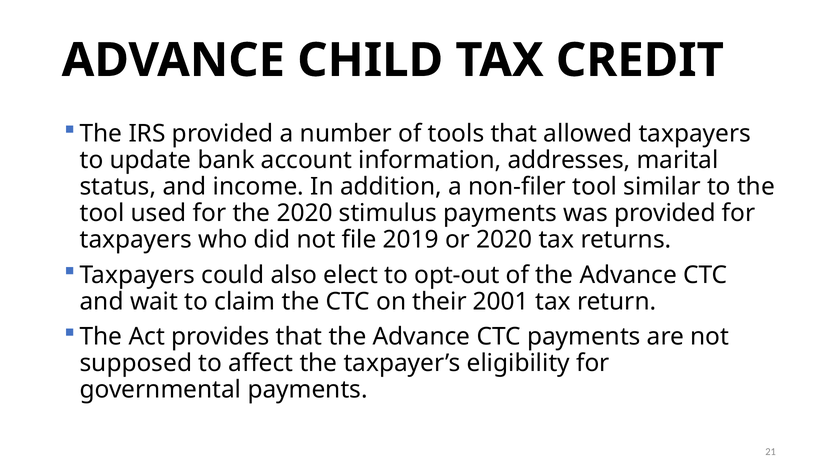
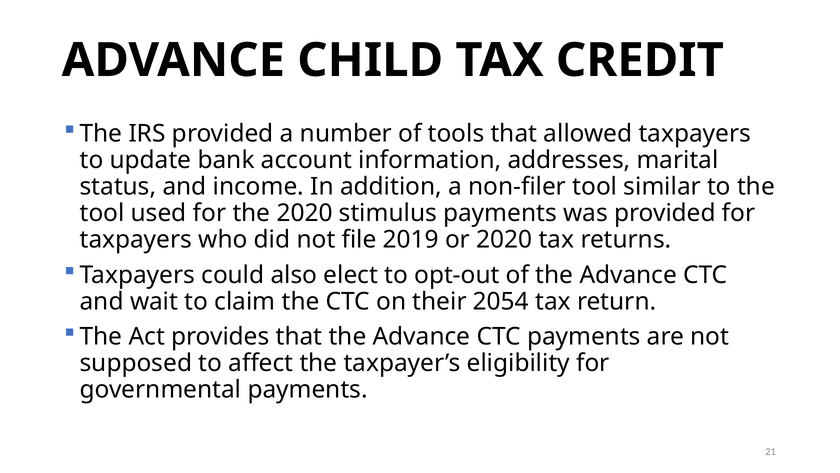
2001: 2001 -> 2054
